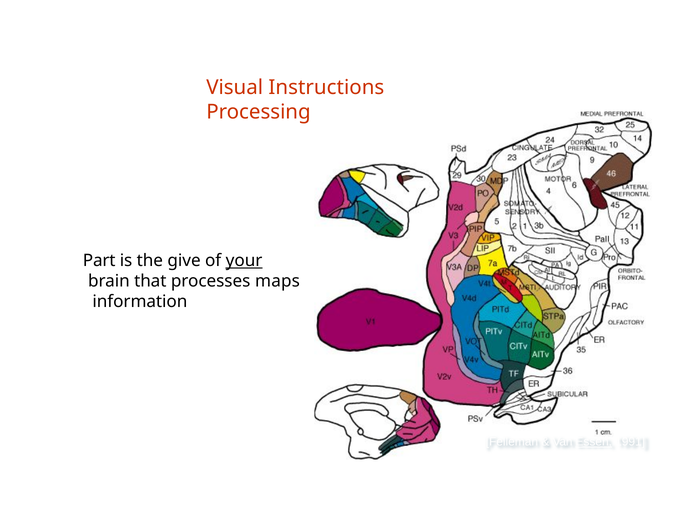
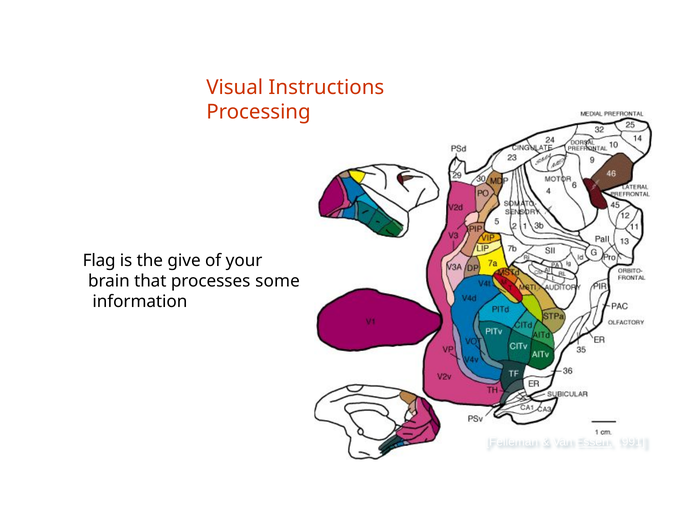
Part: Part -> Flag
your underline: present -> none
maps: maps -> some
